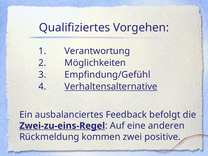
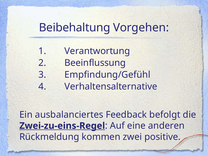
Qualifiziertes: Qualifiziertes -> Beibehaltung
Möglichkeiten: Möglichkeiten -> Beeinflussung
Verhaltensalternative underline: present -> none
